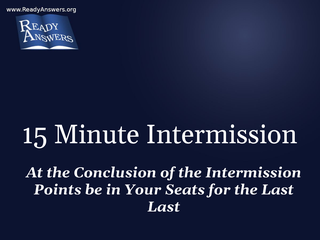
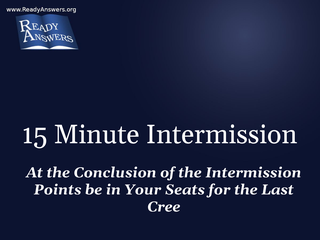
Last at (164, 207): Last -> Cree
